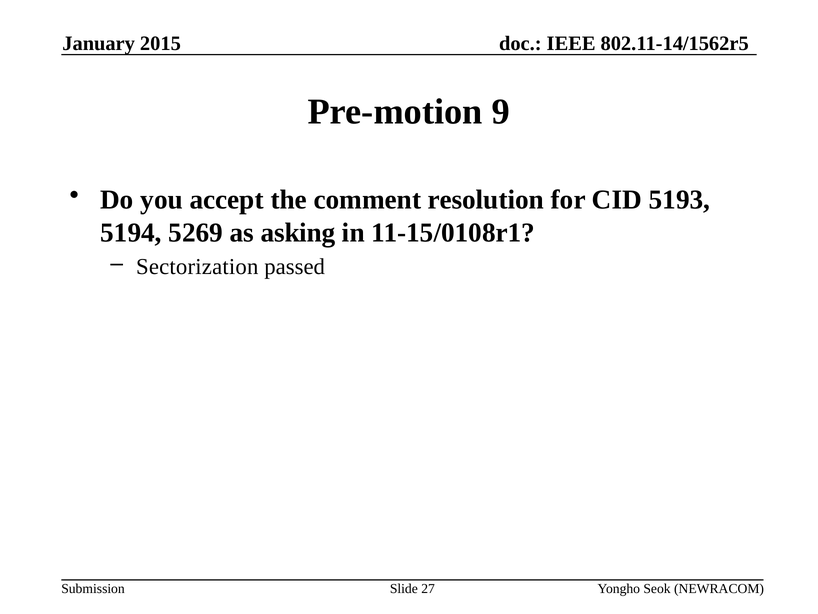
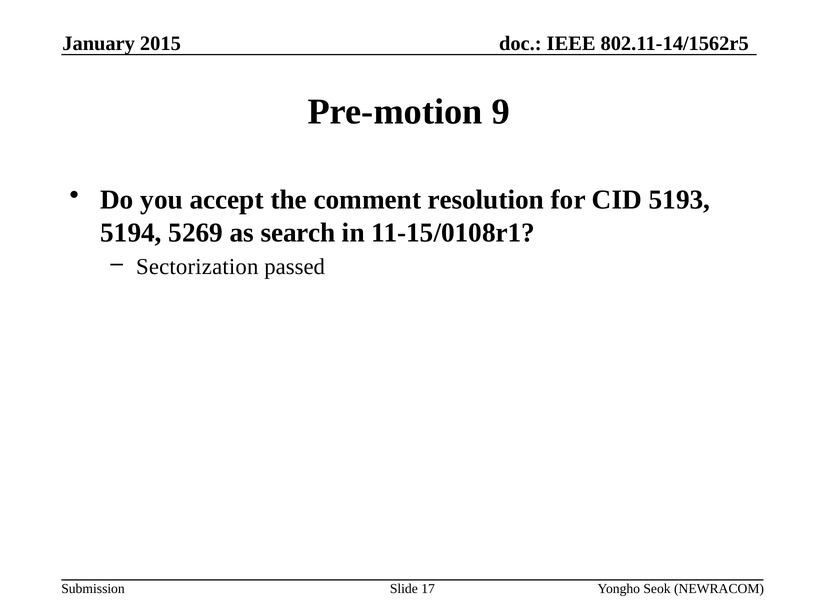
asking: asking -> search
27: 27 -> 17
